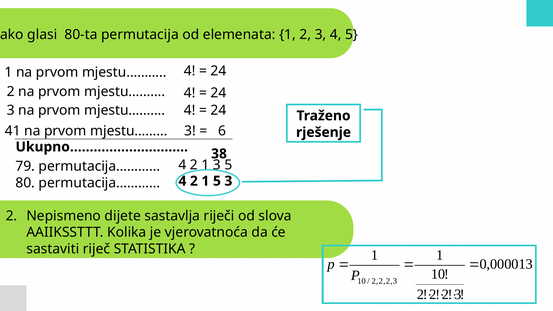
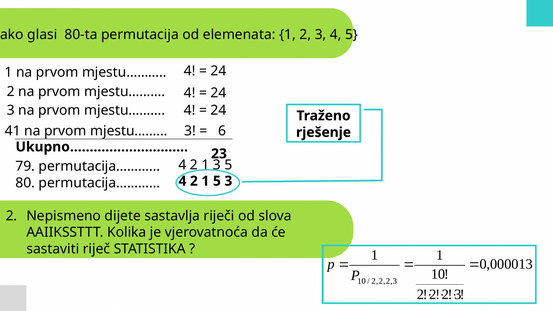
38: 38 -> 23
